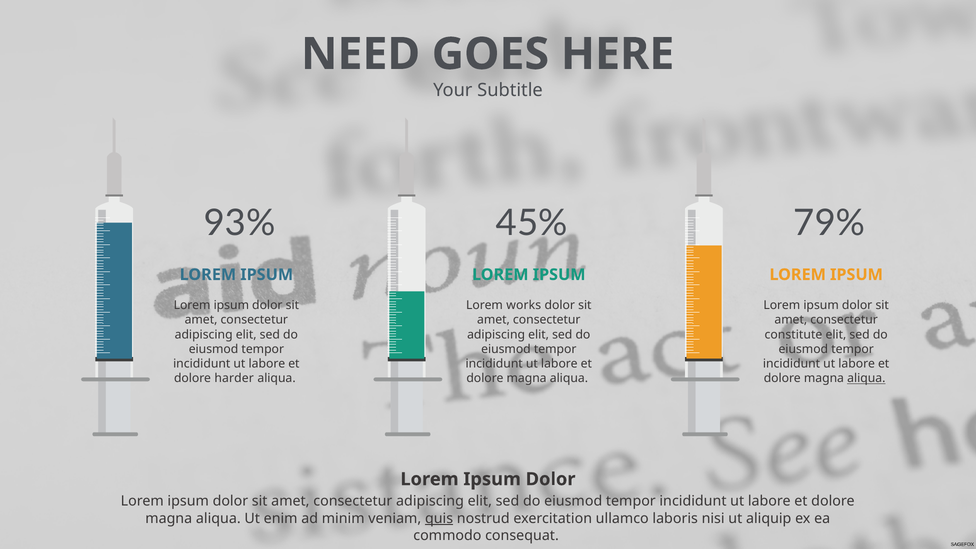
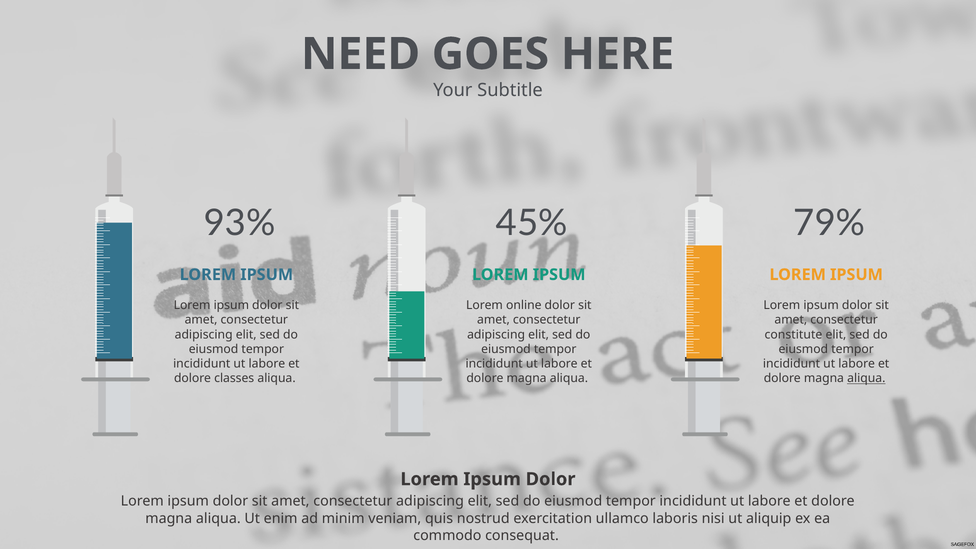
works: works -> online
harder: harder -> classes
quis underline: present -> none
